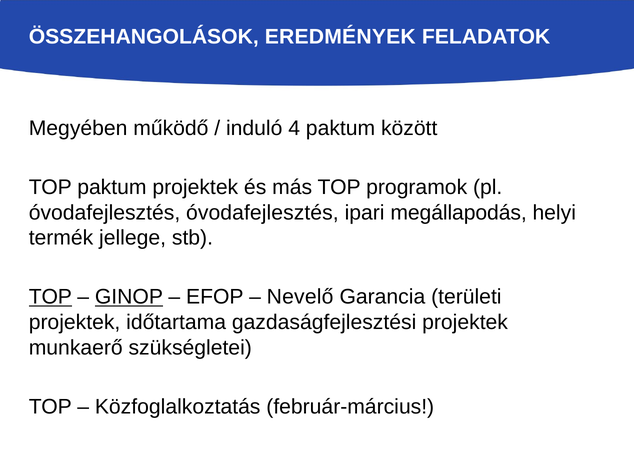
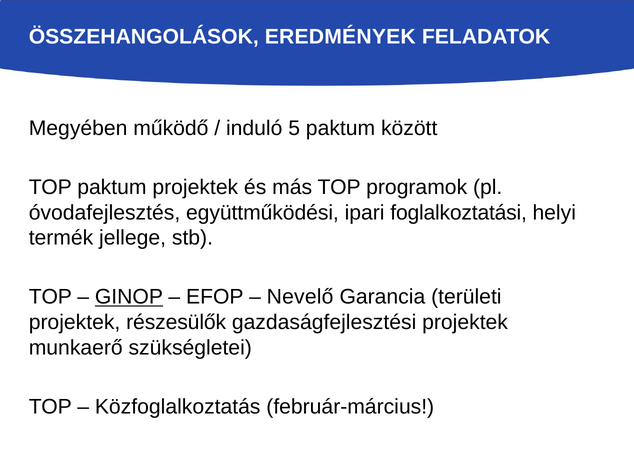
4: 4 -> 5
óvodafejlesztés óvodafejlesztés: óvodafejlesztés -> együttműködési
megállapodás: megállapodás -> foglalkoztatási
TOP at (50, 297) underline: present -> none
időtartama: időtartama -> részesülők
